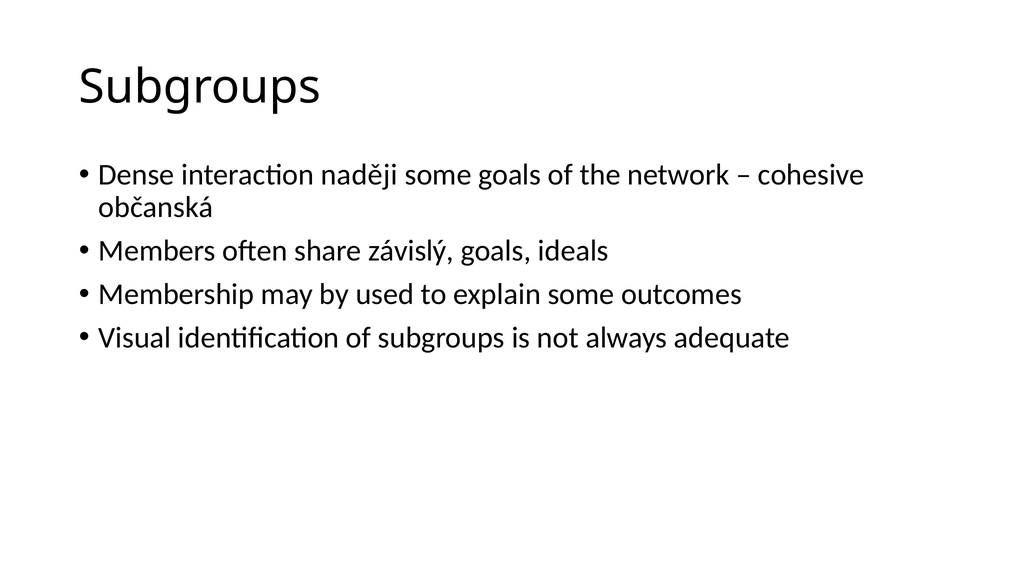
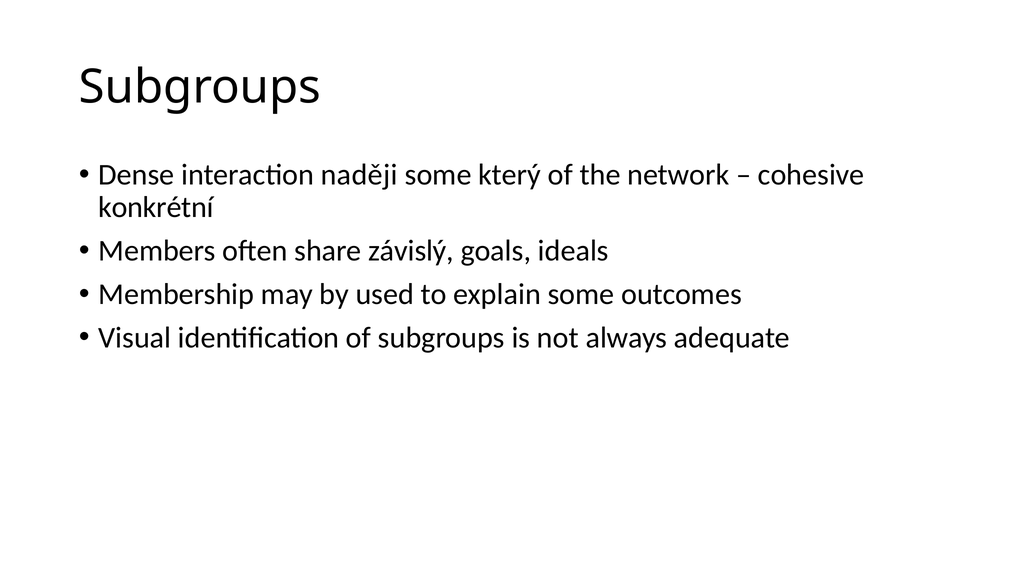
some goals: goals -> který
občanská: občanská -> konkrétní
